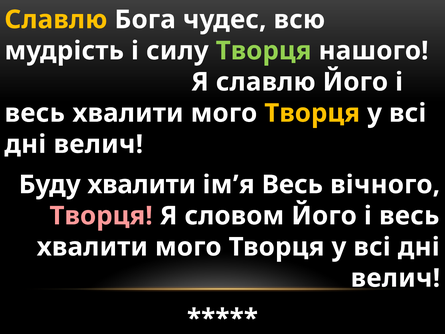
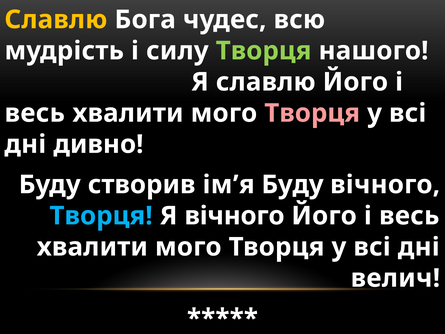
Творця at (312, 113) colour: yellow -> pink
велич at (98, 144): велич -> дивно
Буду хвалити: хвалити -> створив
ім’я Весь: Весь -> Буду
Творця at (101, 216) colour: pink -> light blue
Я словом: словом -> вічного
